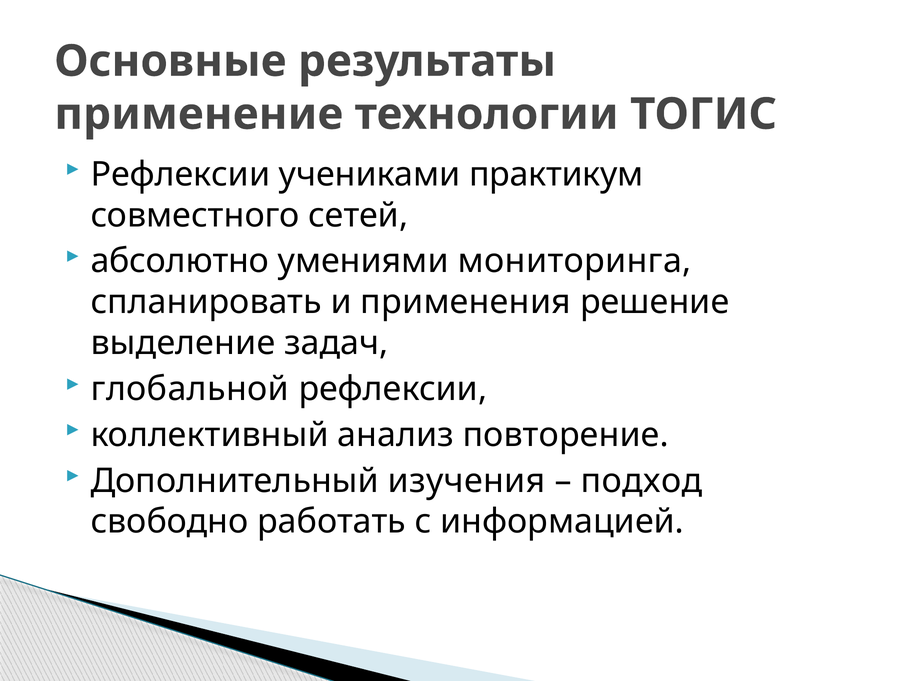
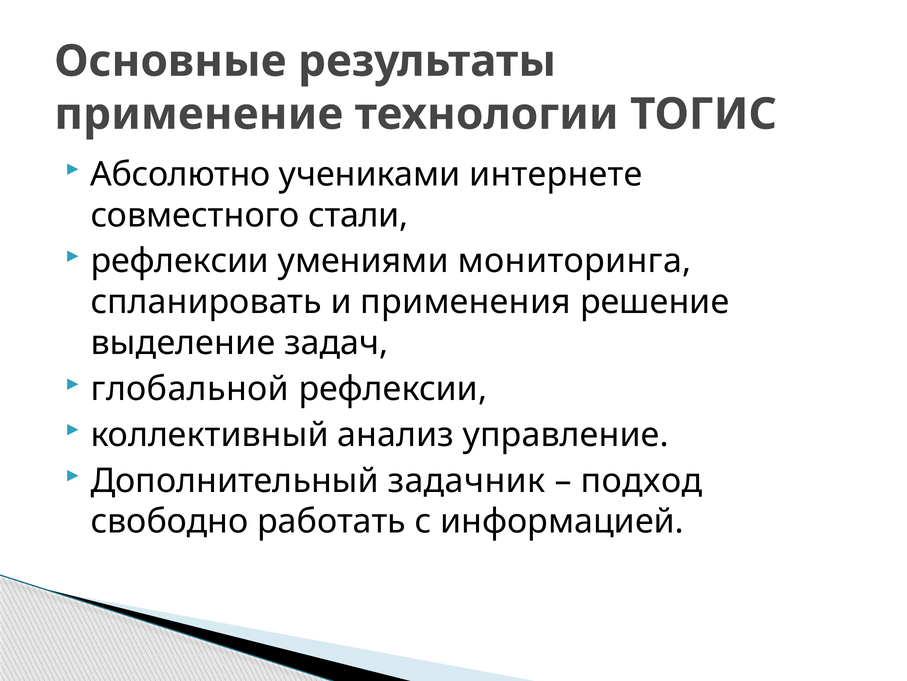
Рефлексии at (180, 174): Рефлексии -> Абсолютно
практикум: практикум -> интернете
сетей: сетей -> стали
абсолютно at (180, 261): абсолютно -> рефлексии
повторение: повторение -> управление
изучения: изучения -> задачник
